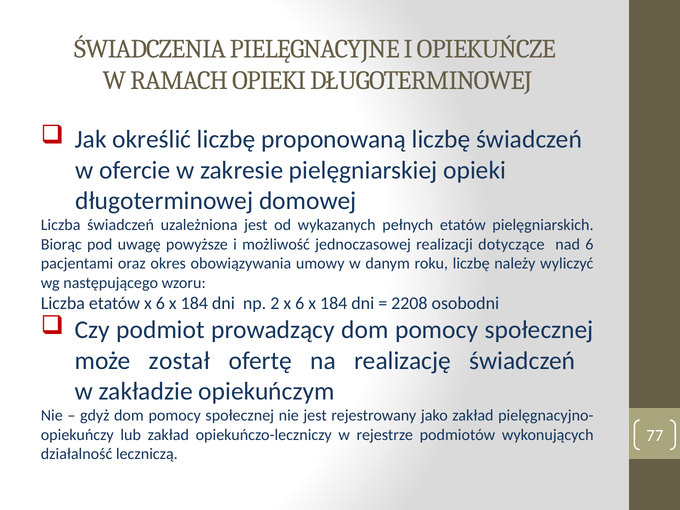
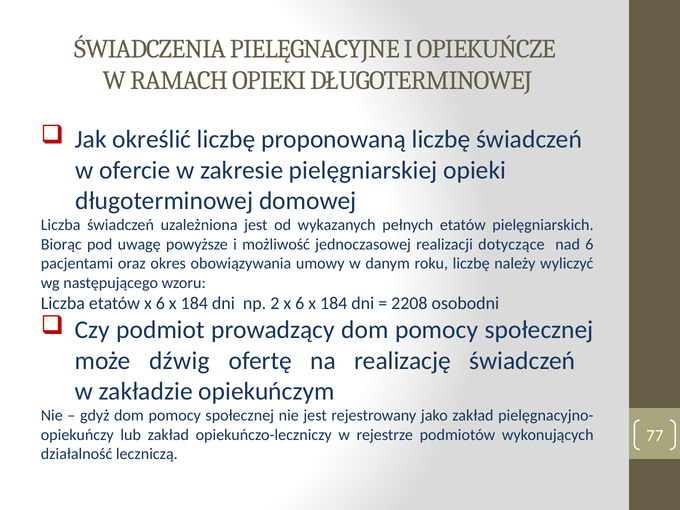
został: został -> dźwig
